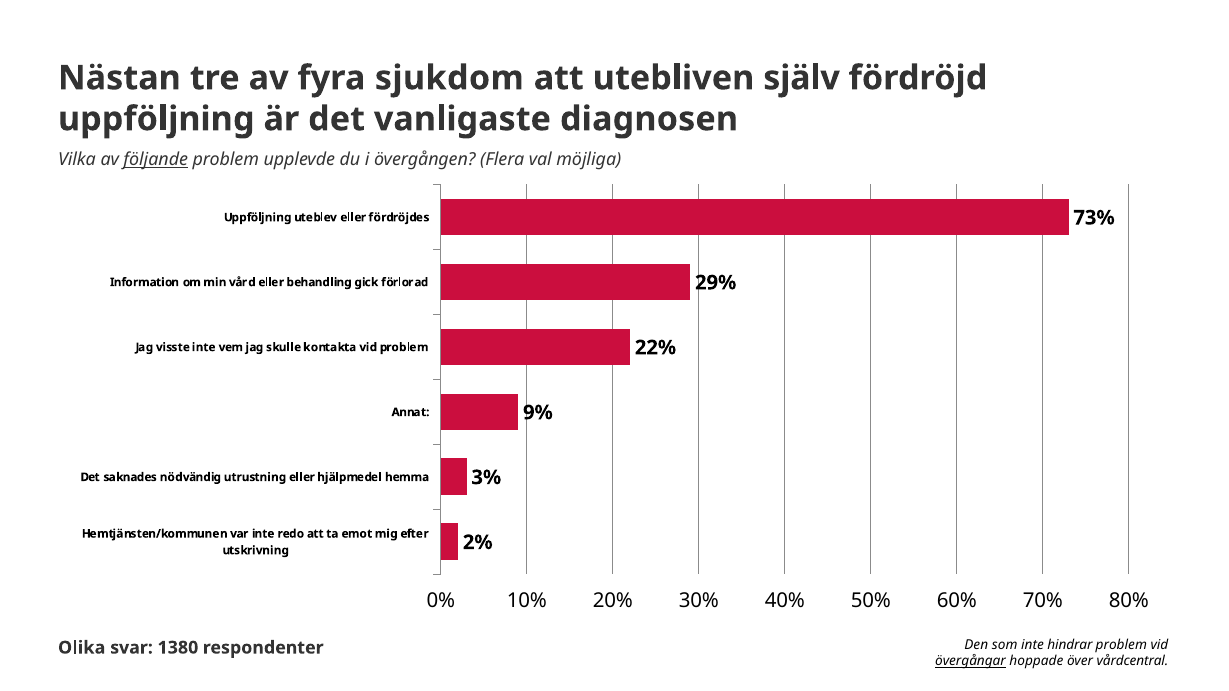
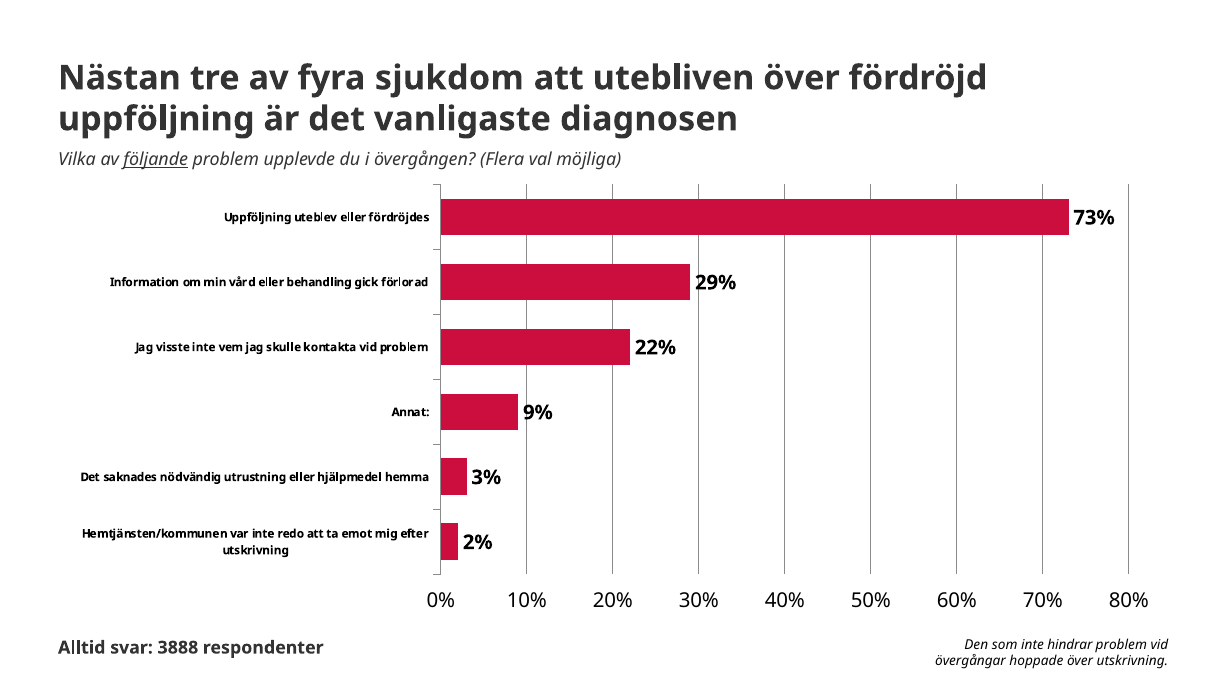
utebliven själv: själv -> över
Olika: Olika -> Alltid
1380: 1380 -> 3888
övergångar underline: present -> none
över vårdcentral: vårdcentral -> utskrivning
